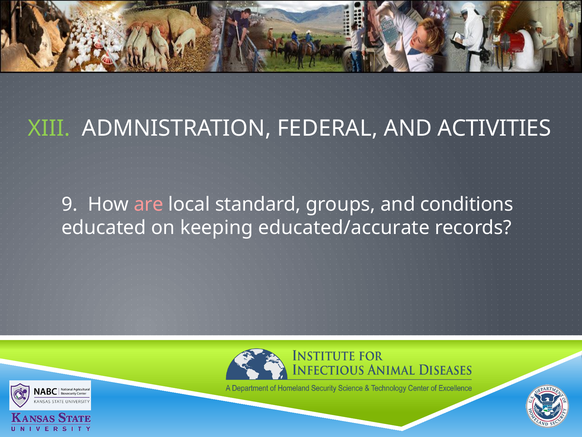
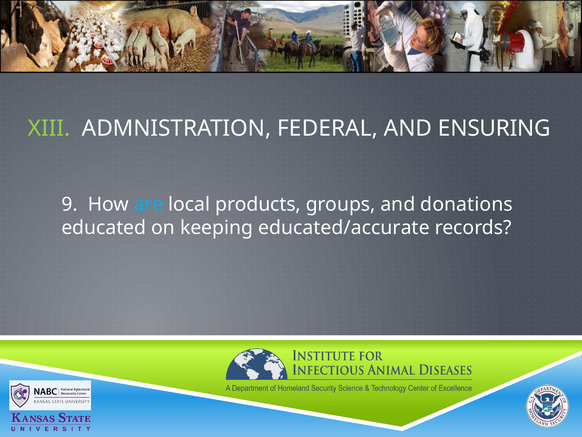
ACTIVITIES: ACTIVITIES -> ENSURING
are colour: pink -> light blue
standard: standard -> products
conditions: conditions -> donations
